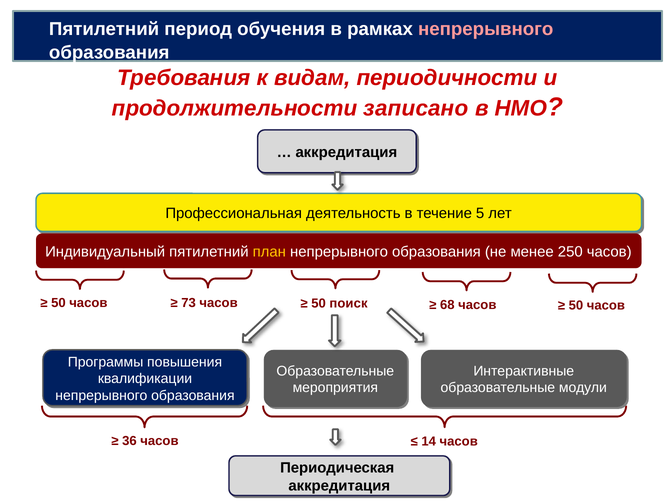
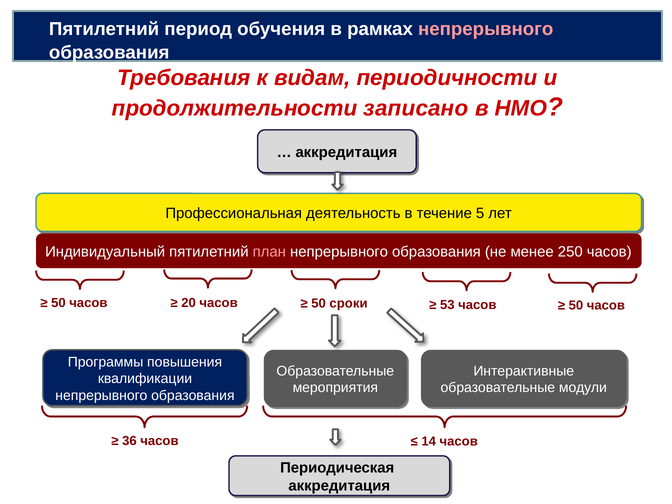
план colour: yellow -> pink
73: 73 -> 20
поиск: поиск -> сроки
68: 68 -> 53
